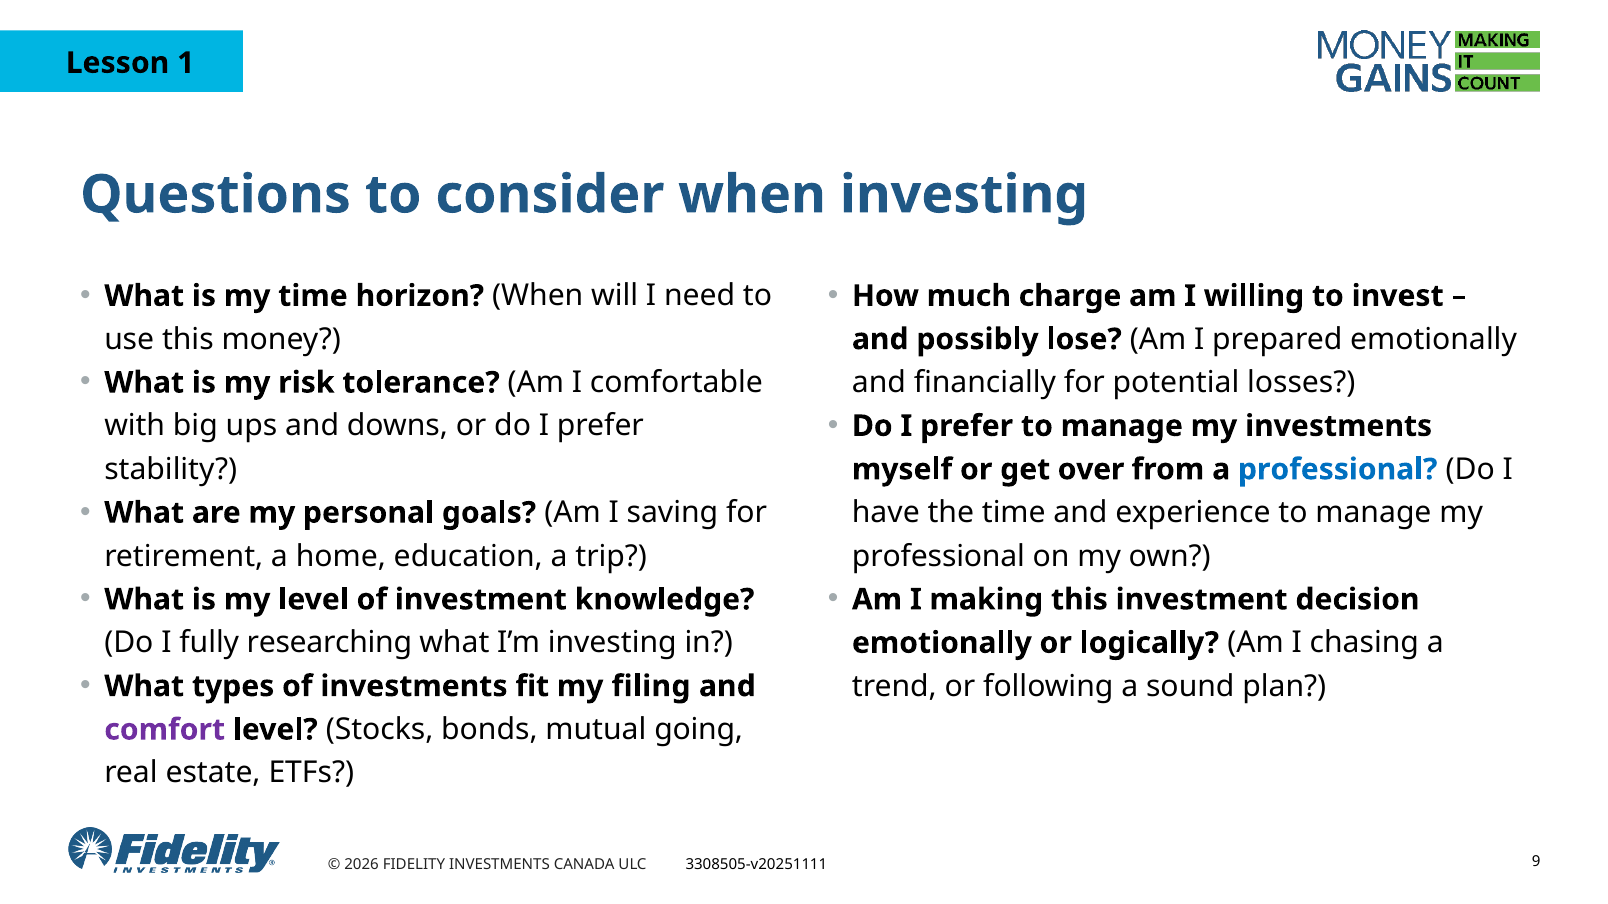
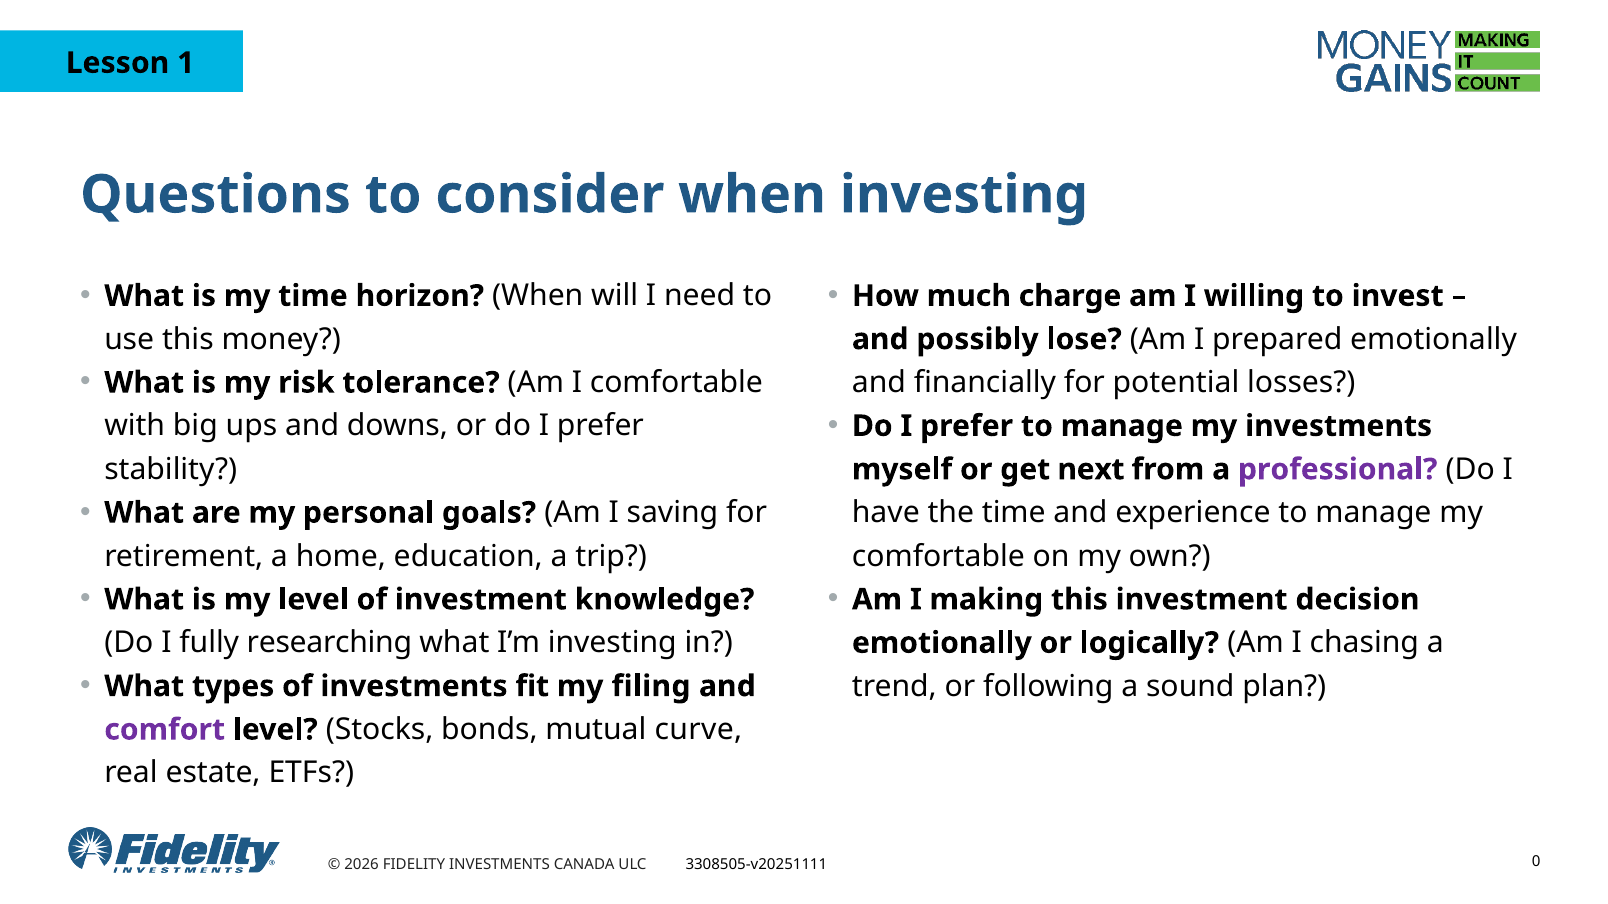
over: over -> next
professional at (1338, 470) colour: blue -> purple
professional at (938, 556): professional -> comfortable
going: going -> curve
9: 9 -> 0
